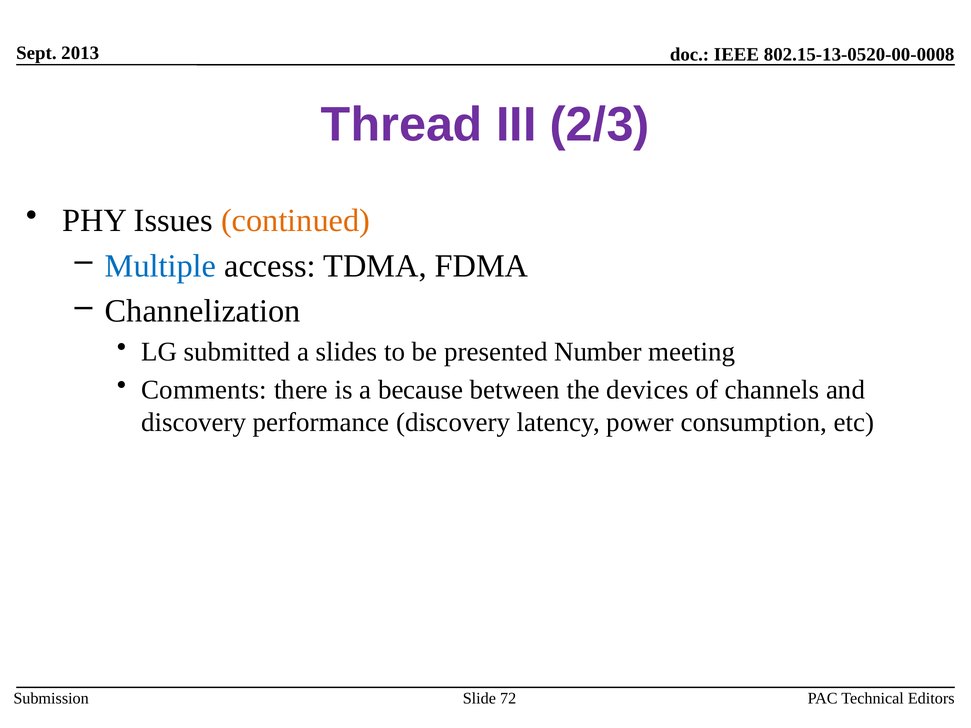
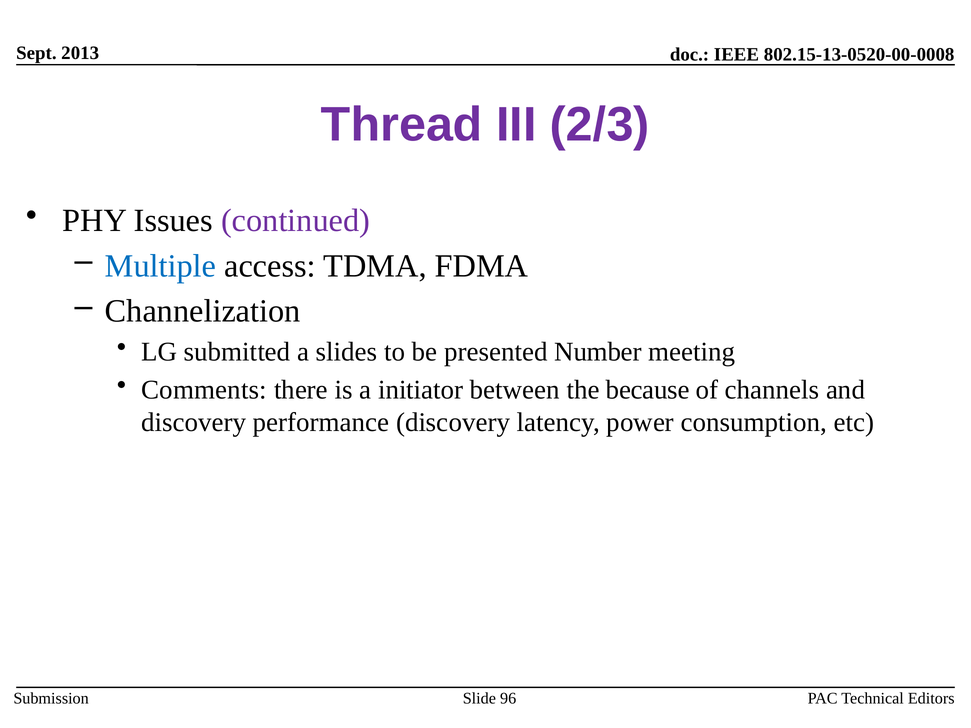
continued colour: orange -> purple
because: because -> initiator
devices: devices -> because
72: 72 -> 96
